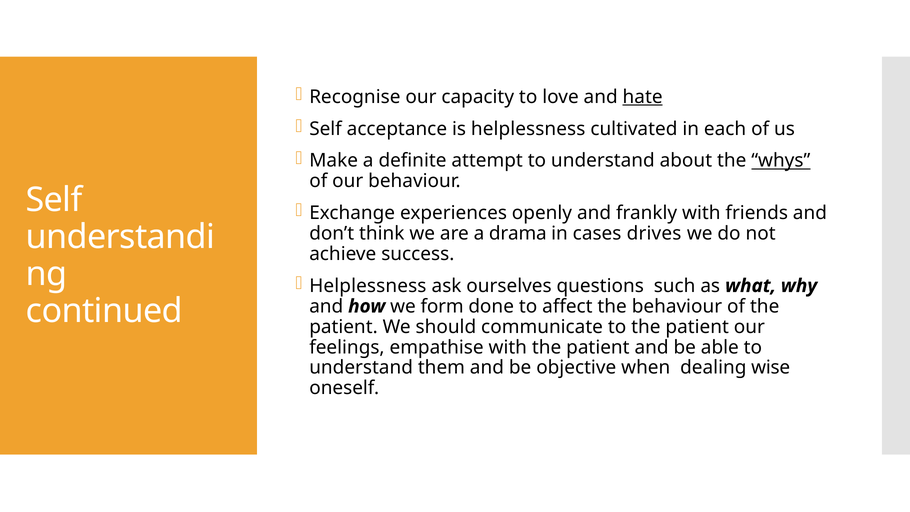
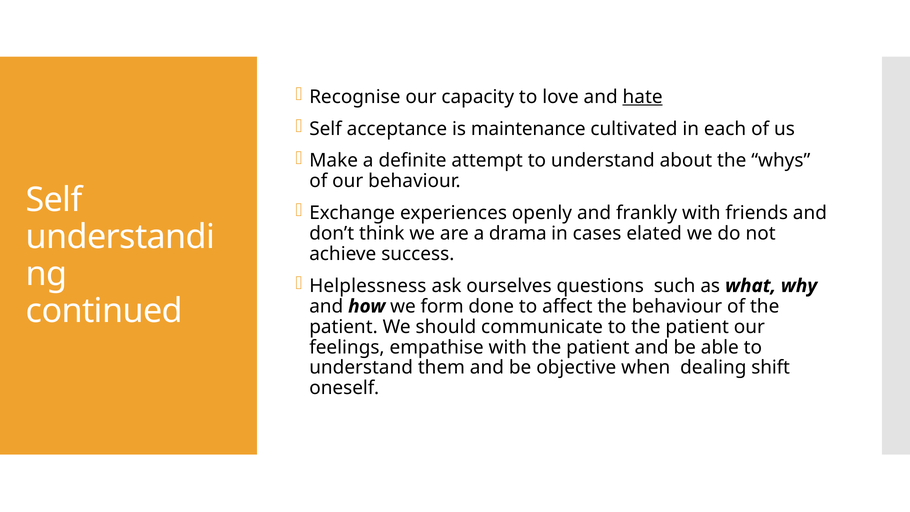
is helplessness: helplessness -> maintenance
whys underline: present -> none
drives: drives -> elated
wise: wise -> shift
